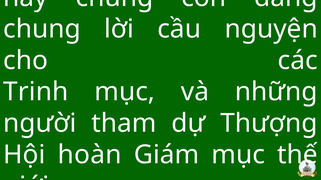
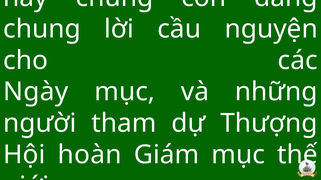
Trinh: Trinh -> Ngày
